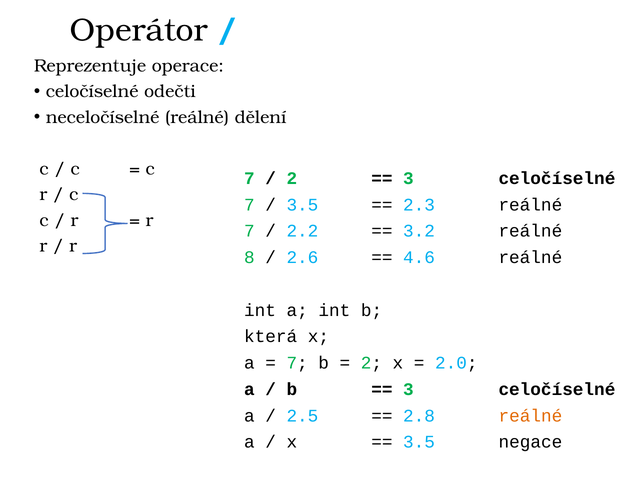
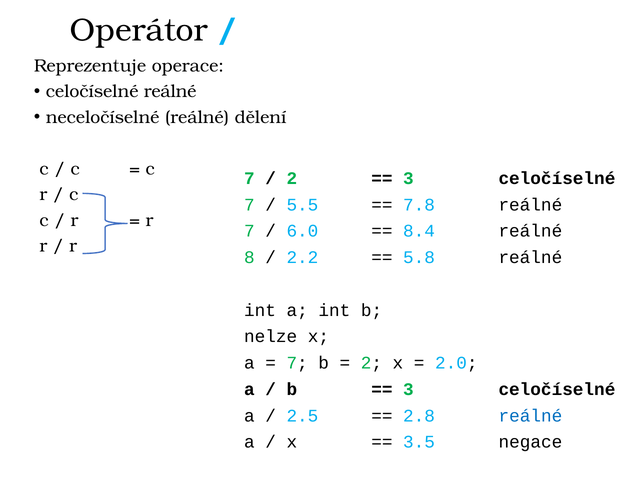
celočíselné odečti: odečti -> reálné
3.5 at (302, 205): 3.5 -> 5.5
2.3: 2.3 -> 7.8
2.2: 2.2 -> 6.0
3.2: 3.2 -> 8.4
2.6: 2.6 -> 2.2
4.6: 4.6 -> 5.8
která: která -> nelze
reálné at (530, 416) colour: orange -> blue
